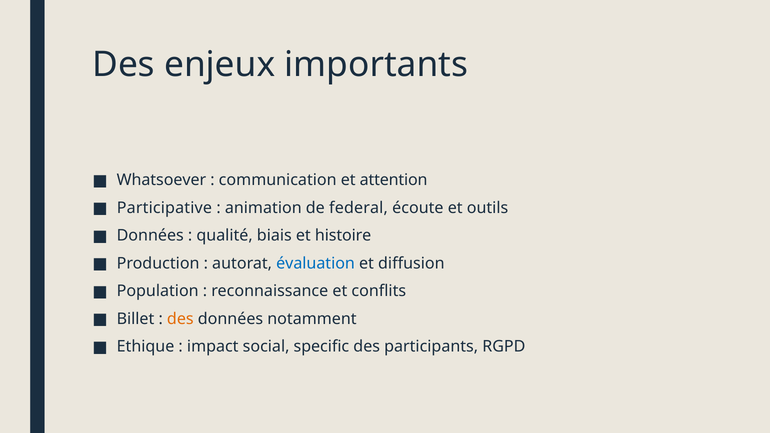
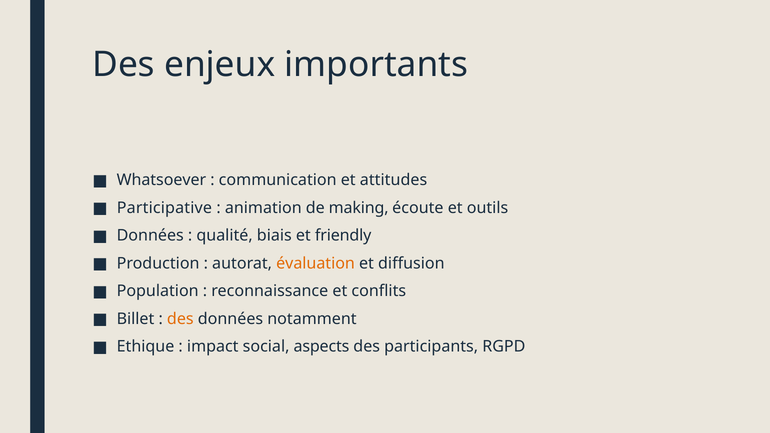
attention: attention -> attitudes
federal: federal -> making
histoire: histoire -> friendly
évaluation colour: blue -> orange
specific: specific -> aspects
